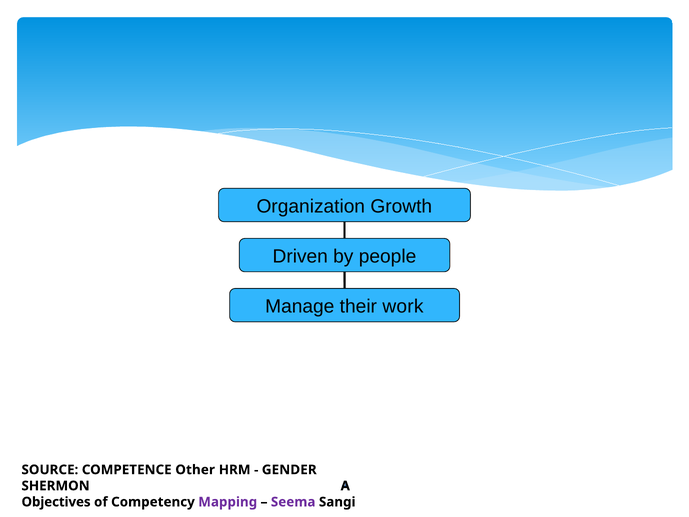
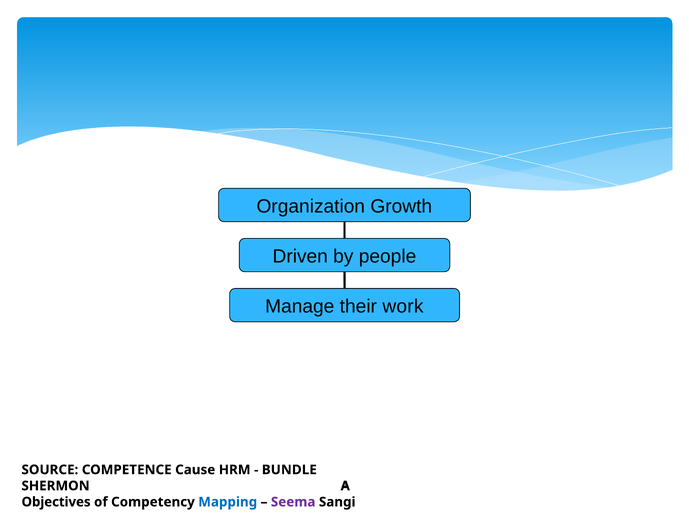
Other: Other -> Cause
GENDER: GENDER -> BUNDLE
Mapping colour: purple -> blue
